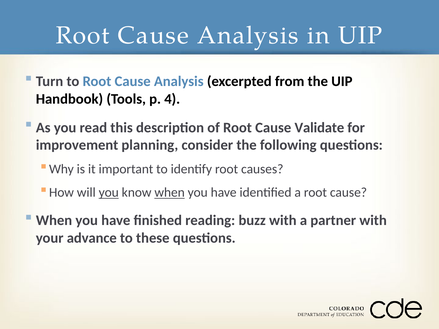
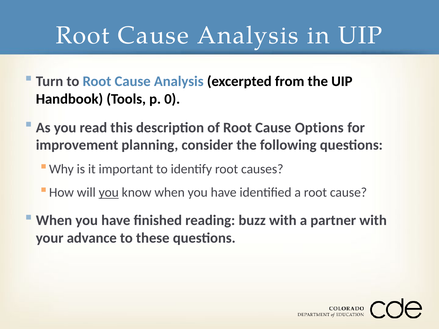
4: 4 -> 0
Validate: Validate -> Options
when at (170, 193) underline: present -> none
